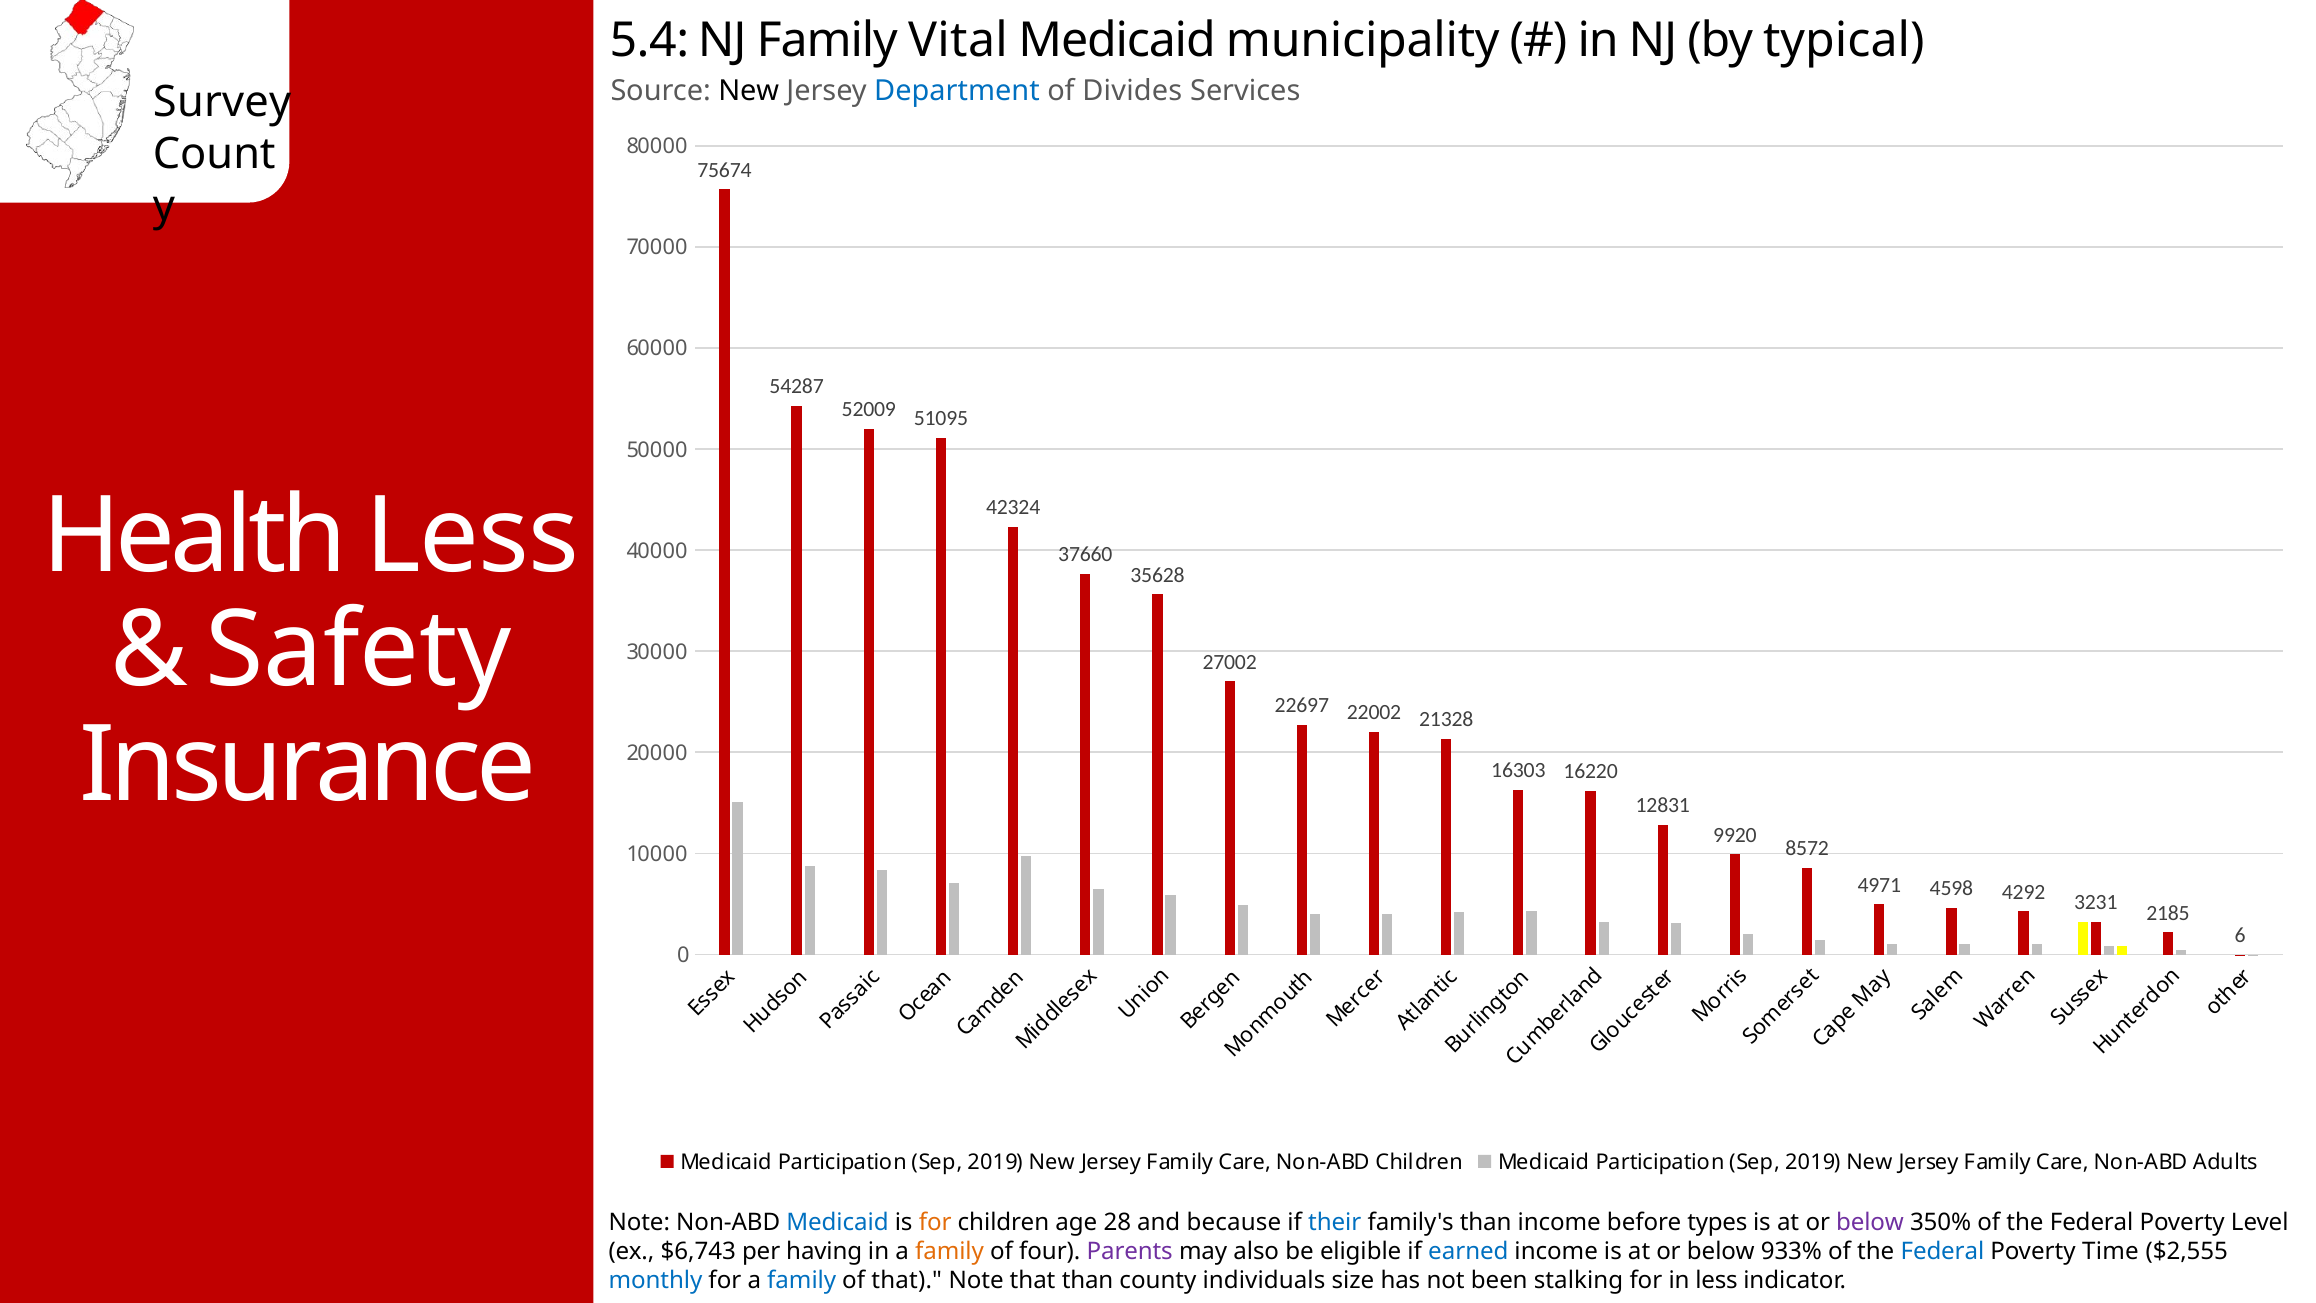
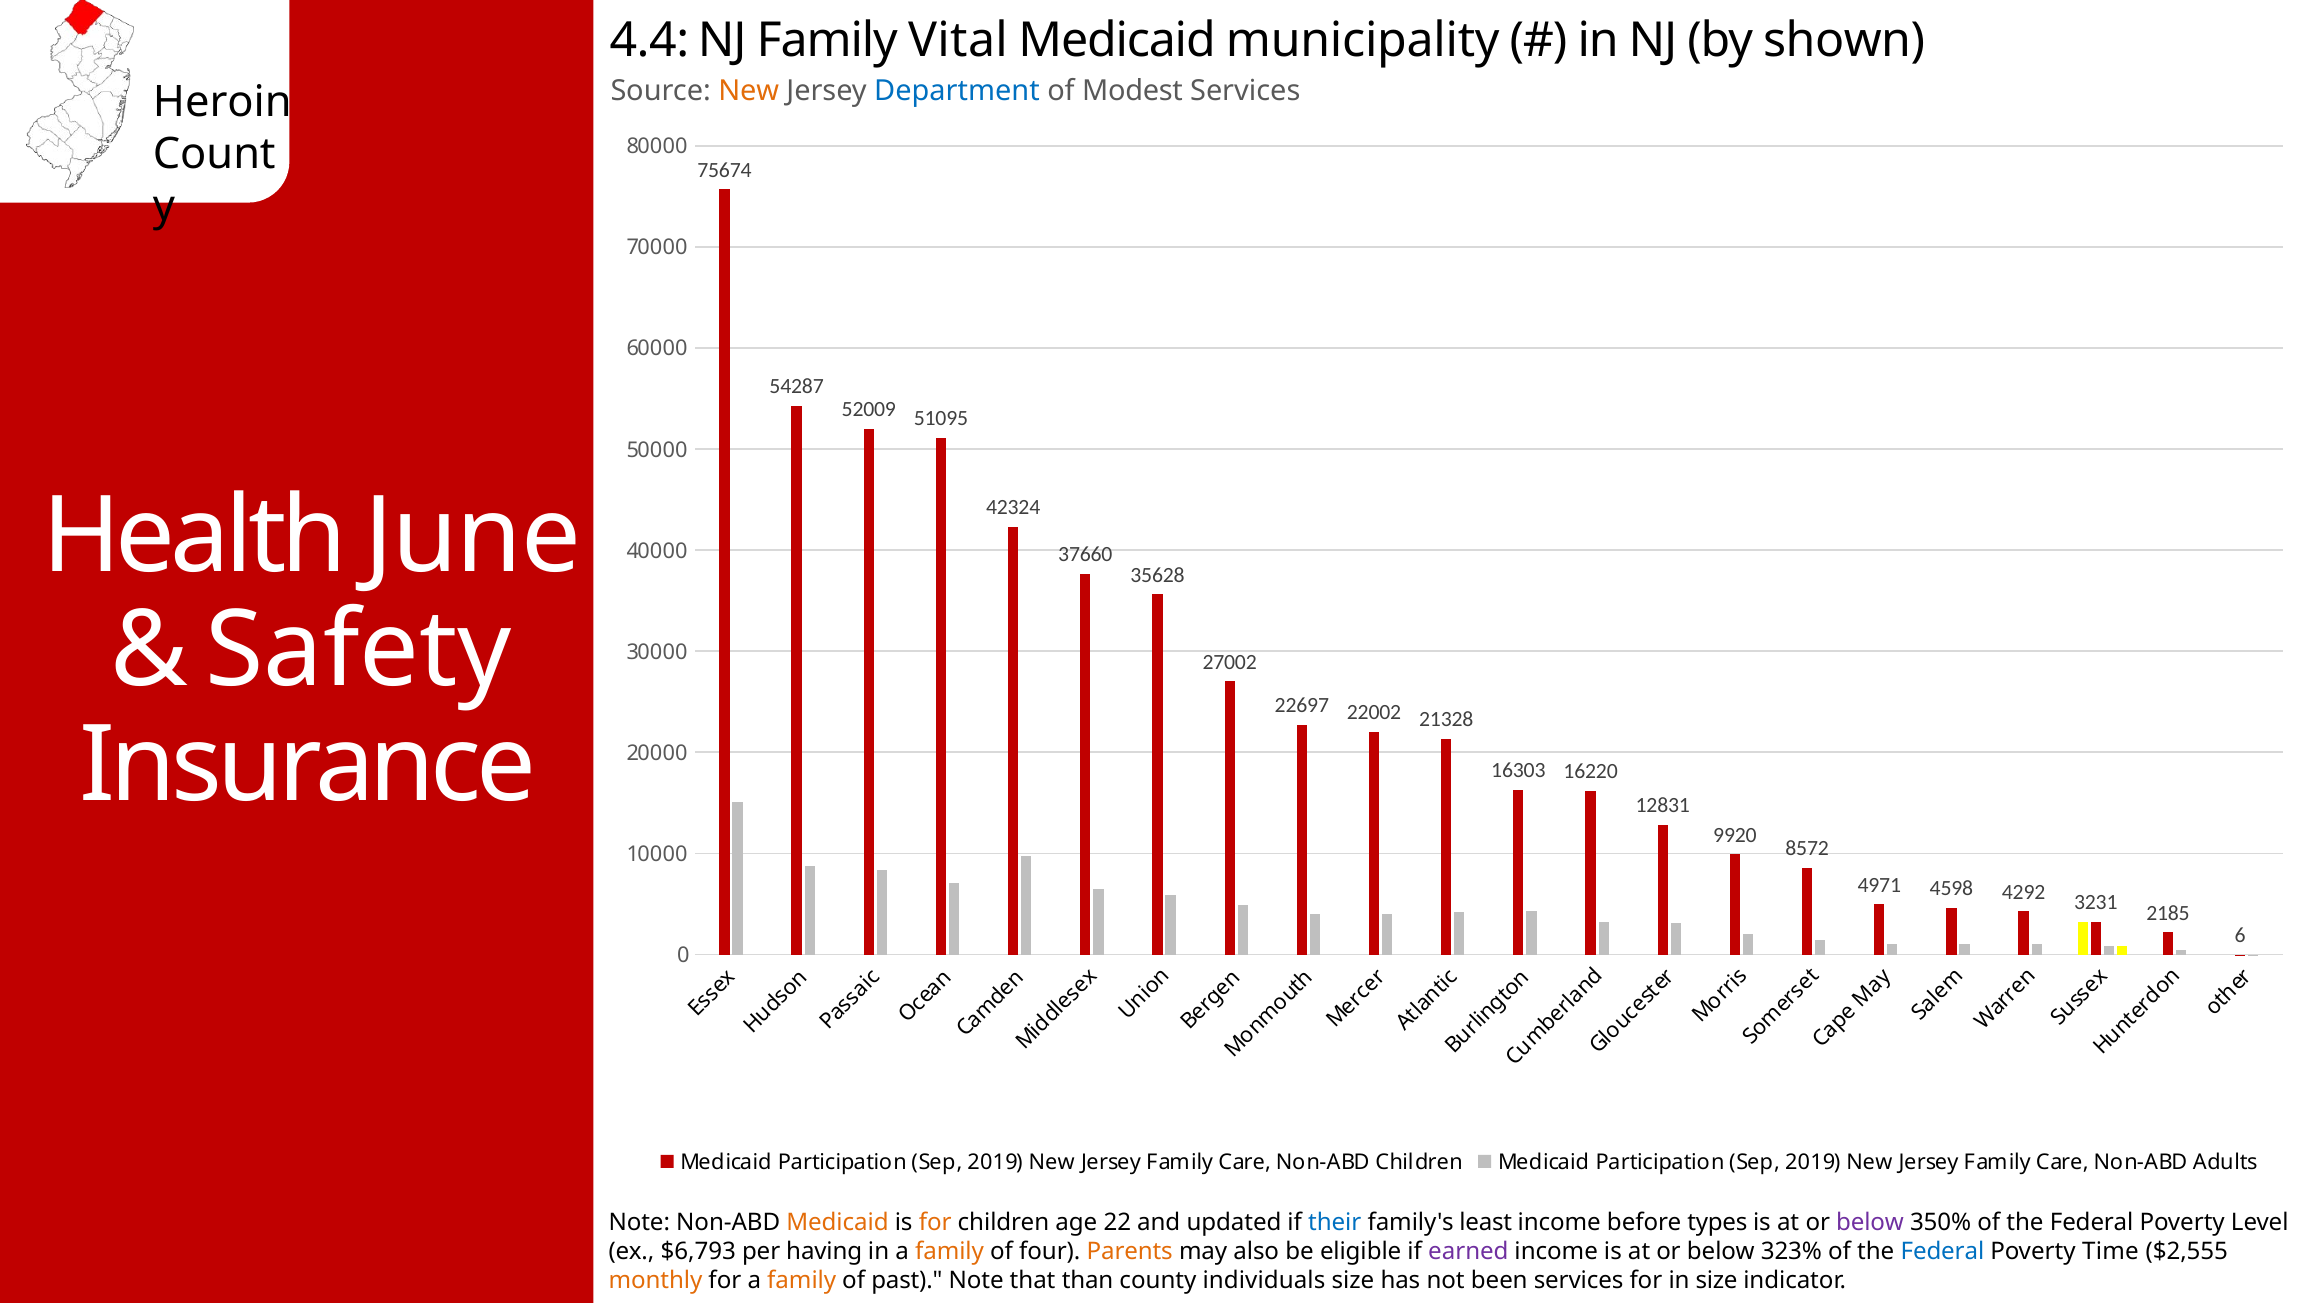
5.4: 5.4 -> 4.4
typical: typical -> shown
New at (749, 91) colour: black -> orange
Divides: Divides -> Modest
Survey: Survey -> Heroin
Health Less: Less -> June
Medicaid at (838, 1223) colour: blue -> orange
28: 28 -> 22
because: because -> updated
family's than: than -> least
$6,743: $6,743 -> $6,793
Parents colour: purple -> orange
earned colour: blue -> purple
933%: 933% -> 323%
monthly colour: blue -> orange
family at (802, 1281) colour: blue -> orange
of that: that -> past
been stalking: stalking -> services
in less: less -> size
